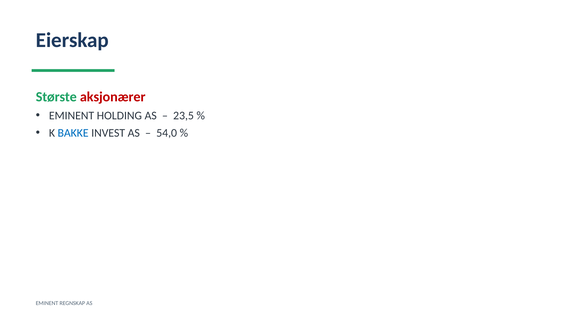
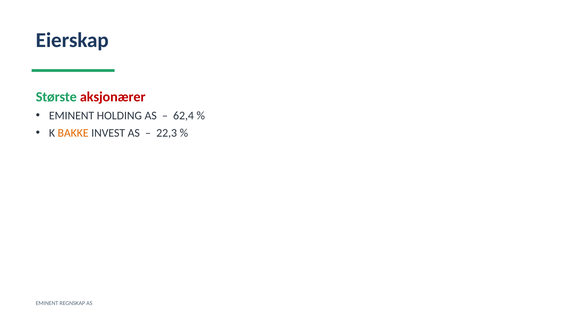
23,5: 23,5 -> 62,4
BAKKE colour: blue -> orange
54,0: 54,0 -> 22,3
